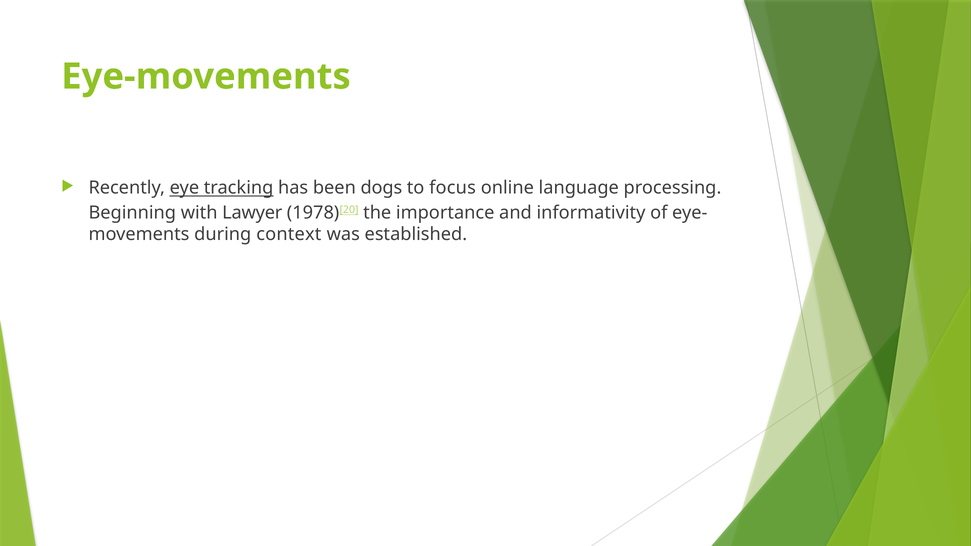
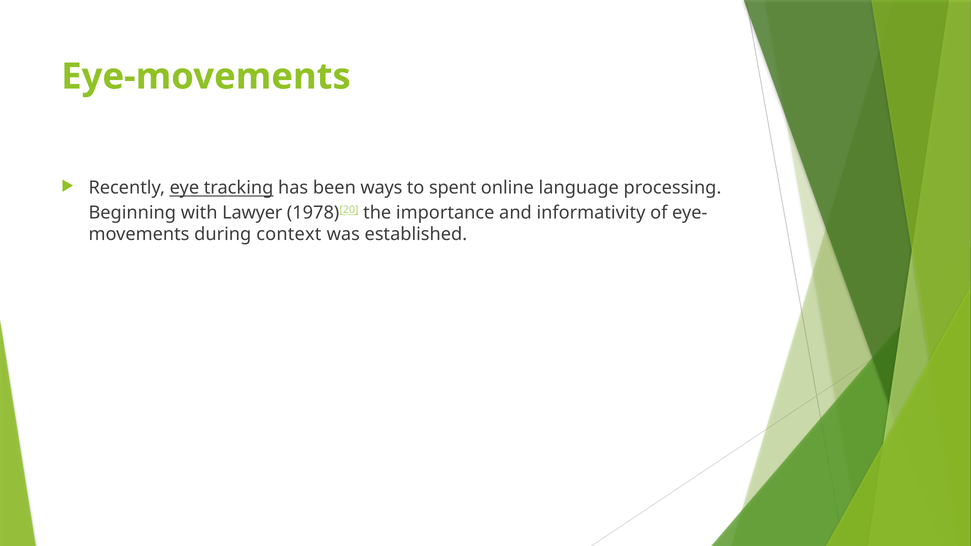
dogs: dogs -> ways
focus: focus -> spent
